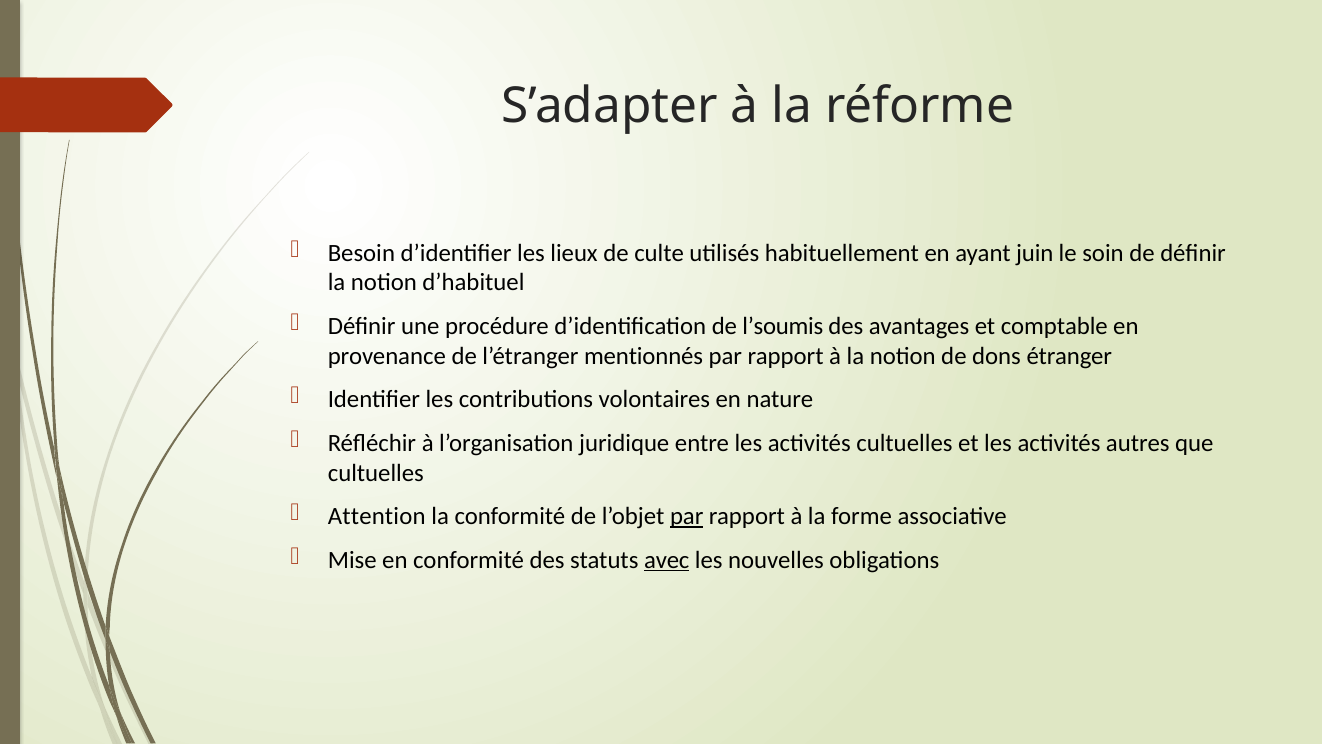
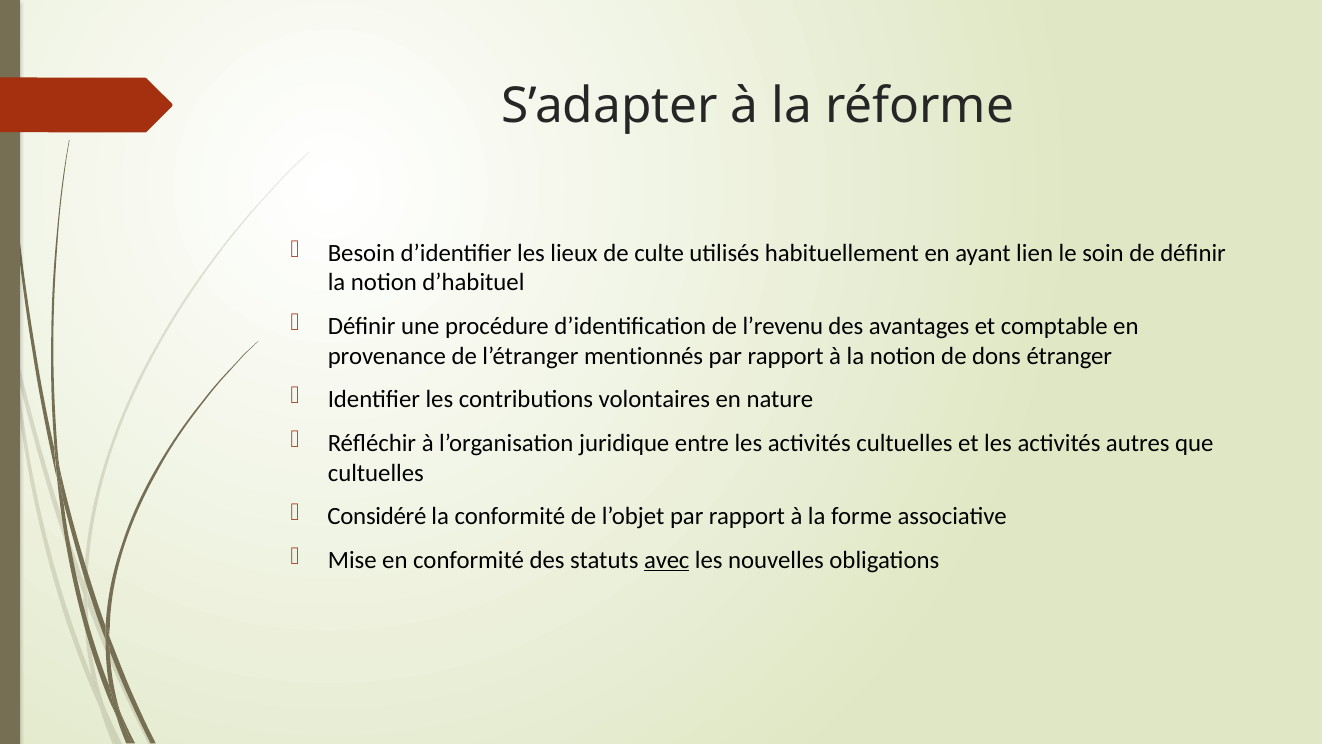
juin: juin -> lien
l’soumis: l’soumis -> l’revenu
Attention: Attention -> Considéré
par at (687, 516) underline: present -> none
